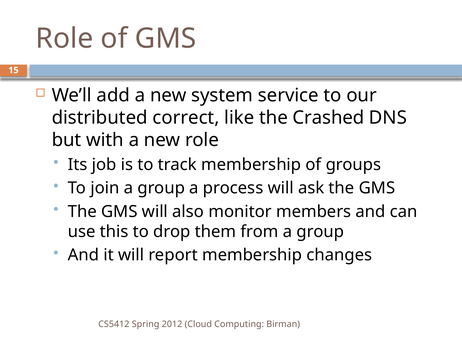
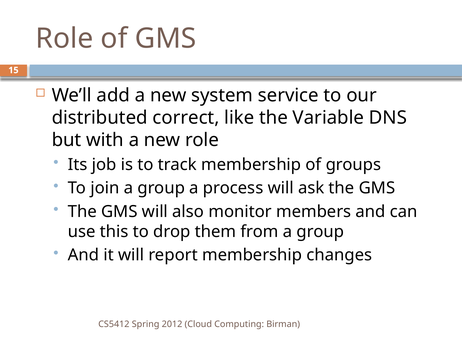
Crashed: Crashed -> Variable
